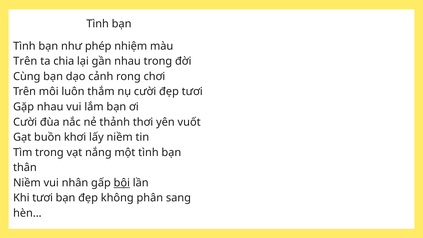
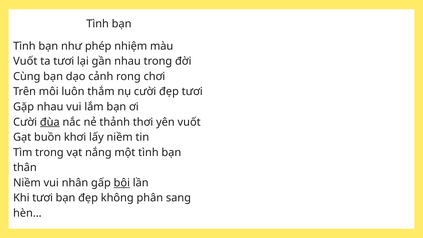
Trên at (25, 61): Trên -> Vuốt
ta chia: chia -> tươi
đùa underline: none -> present
